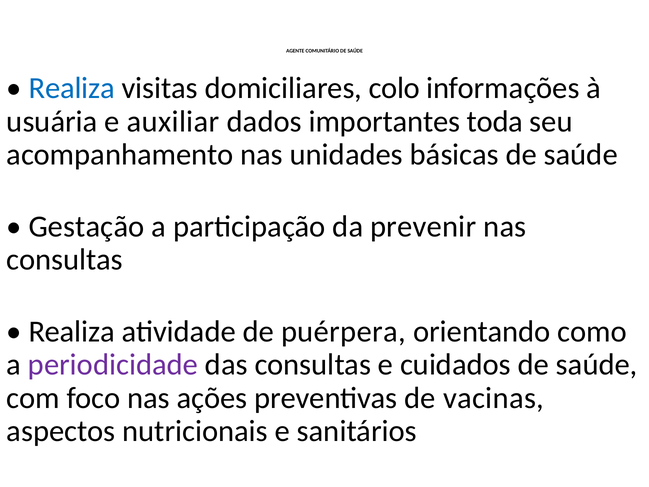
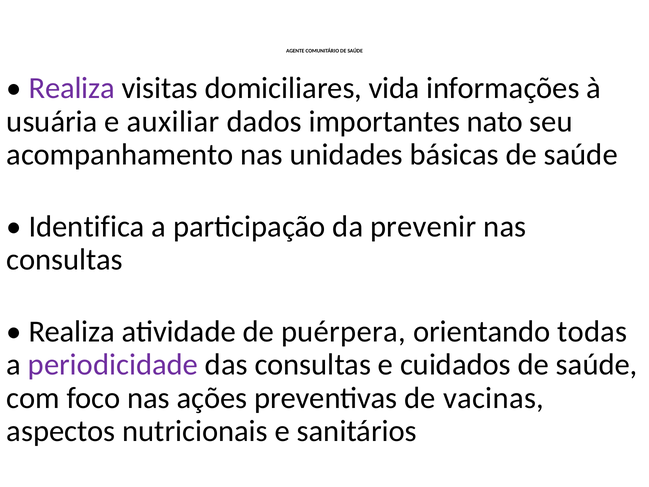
Realiza at (72, 88) colour: blue -> purple
colo: colo -> vida
toda: toda -> nato
Gestação: Gestação -> Identifica
como: como -> todas
